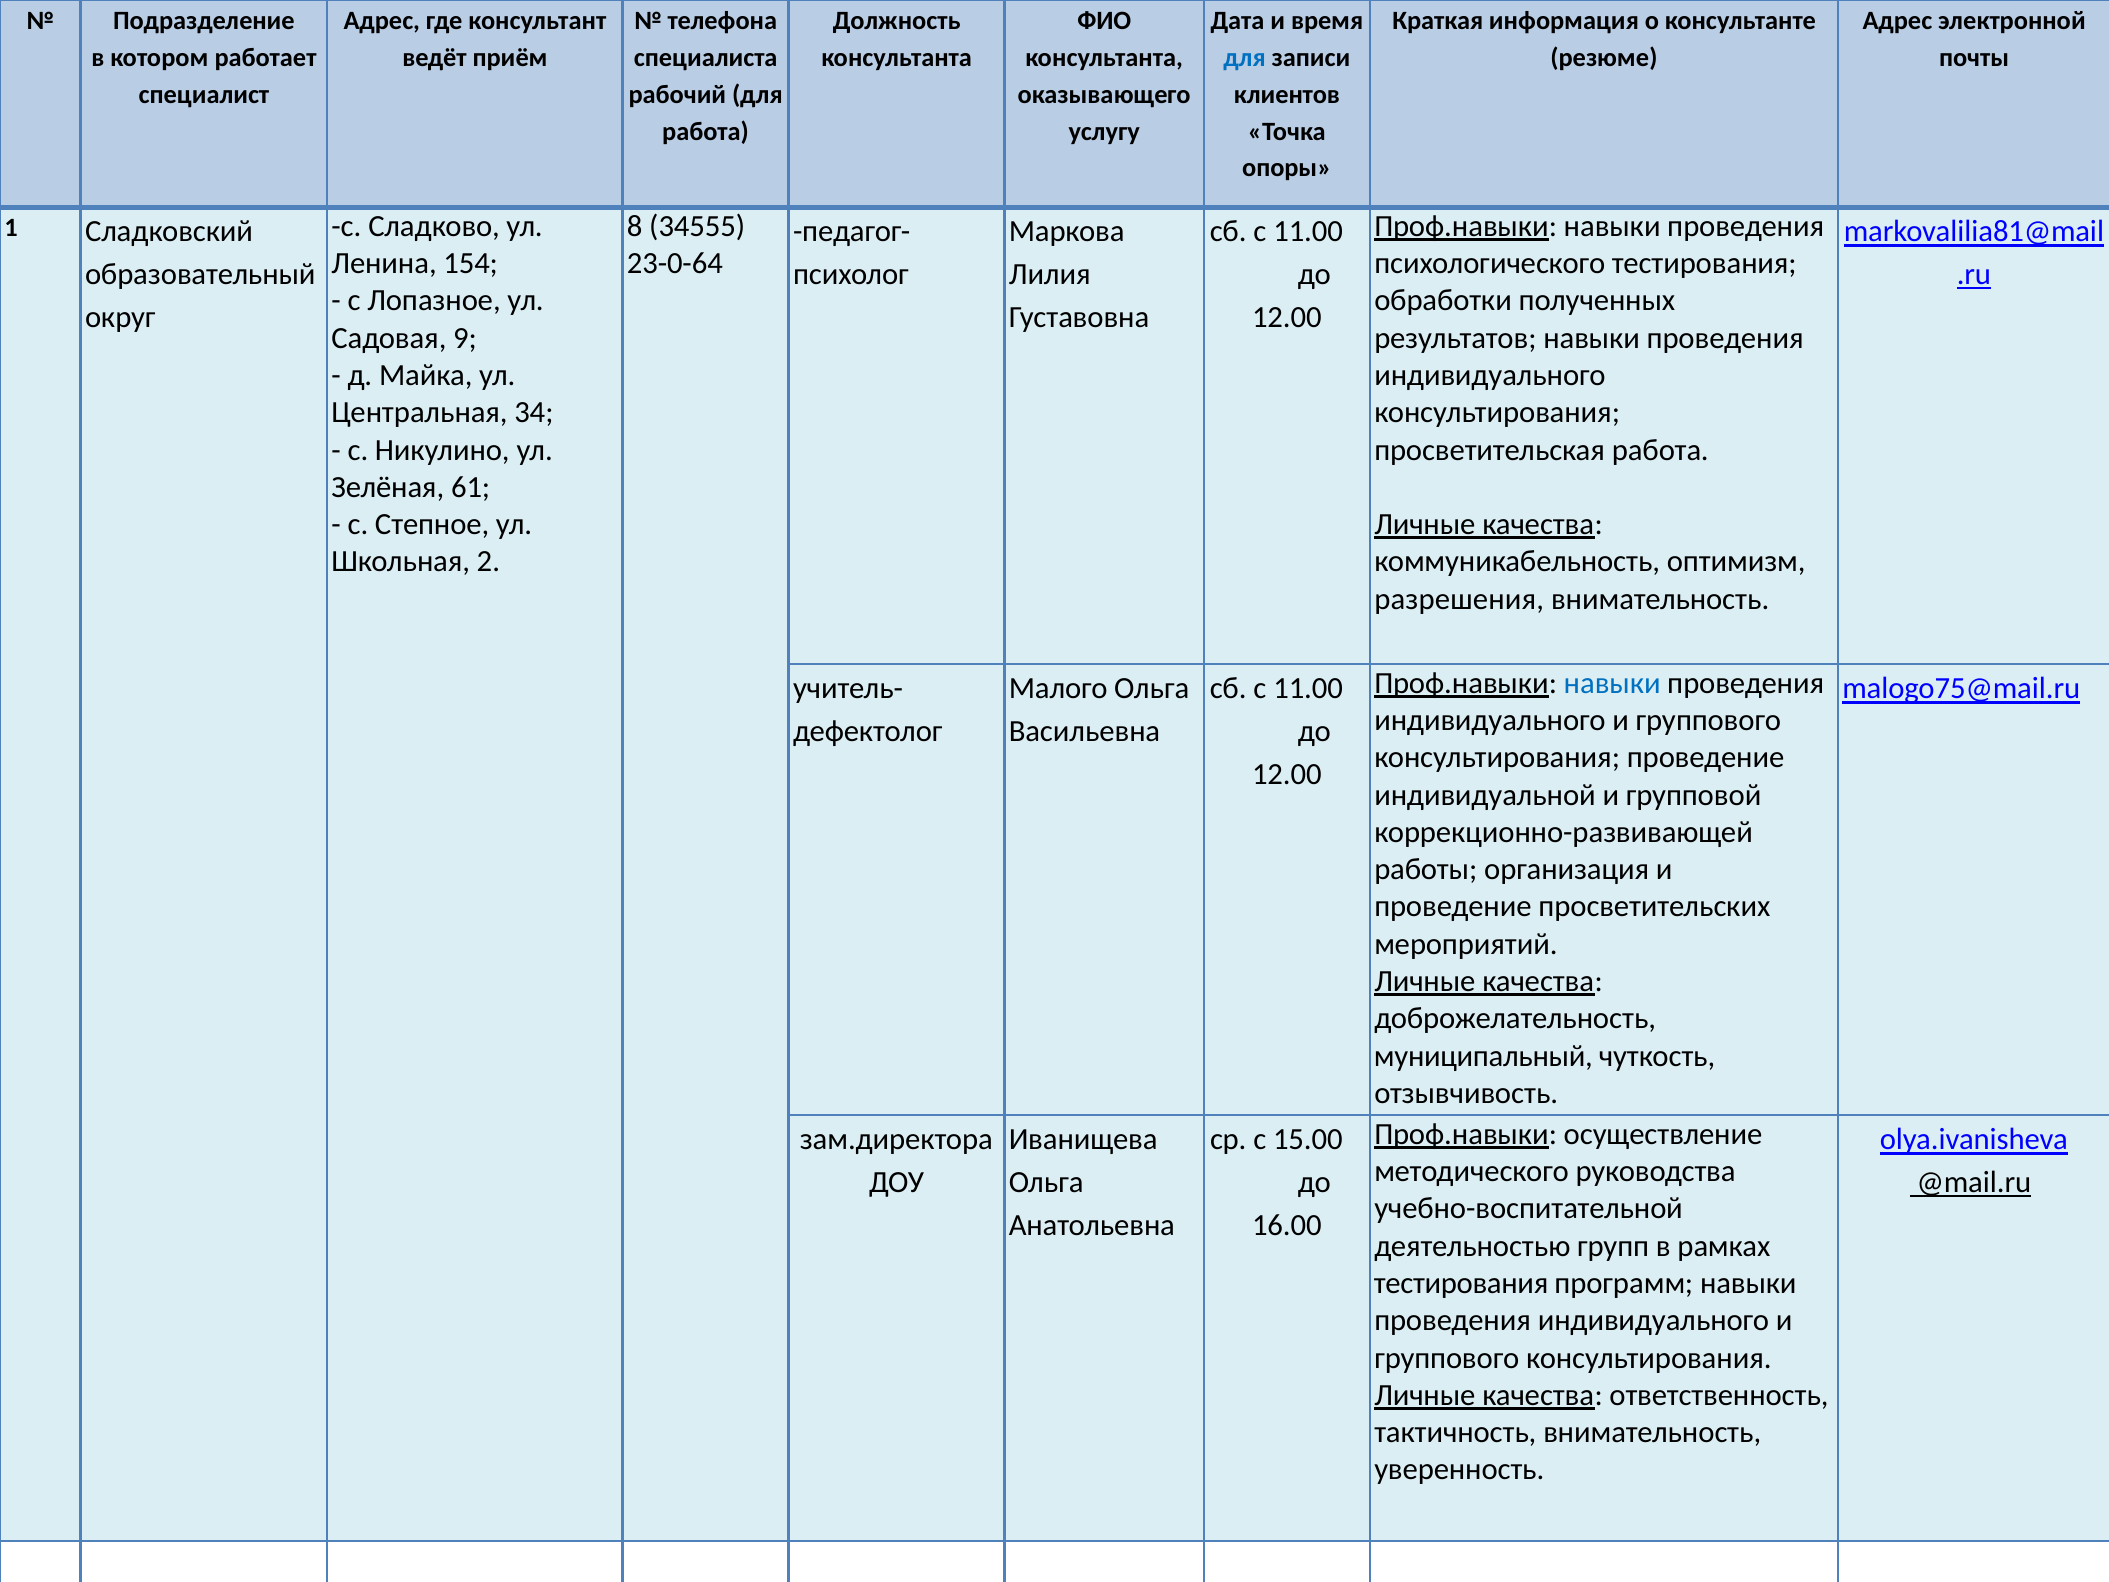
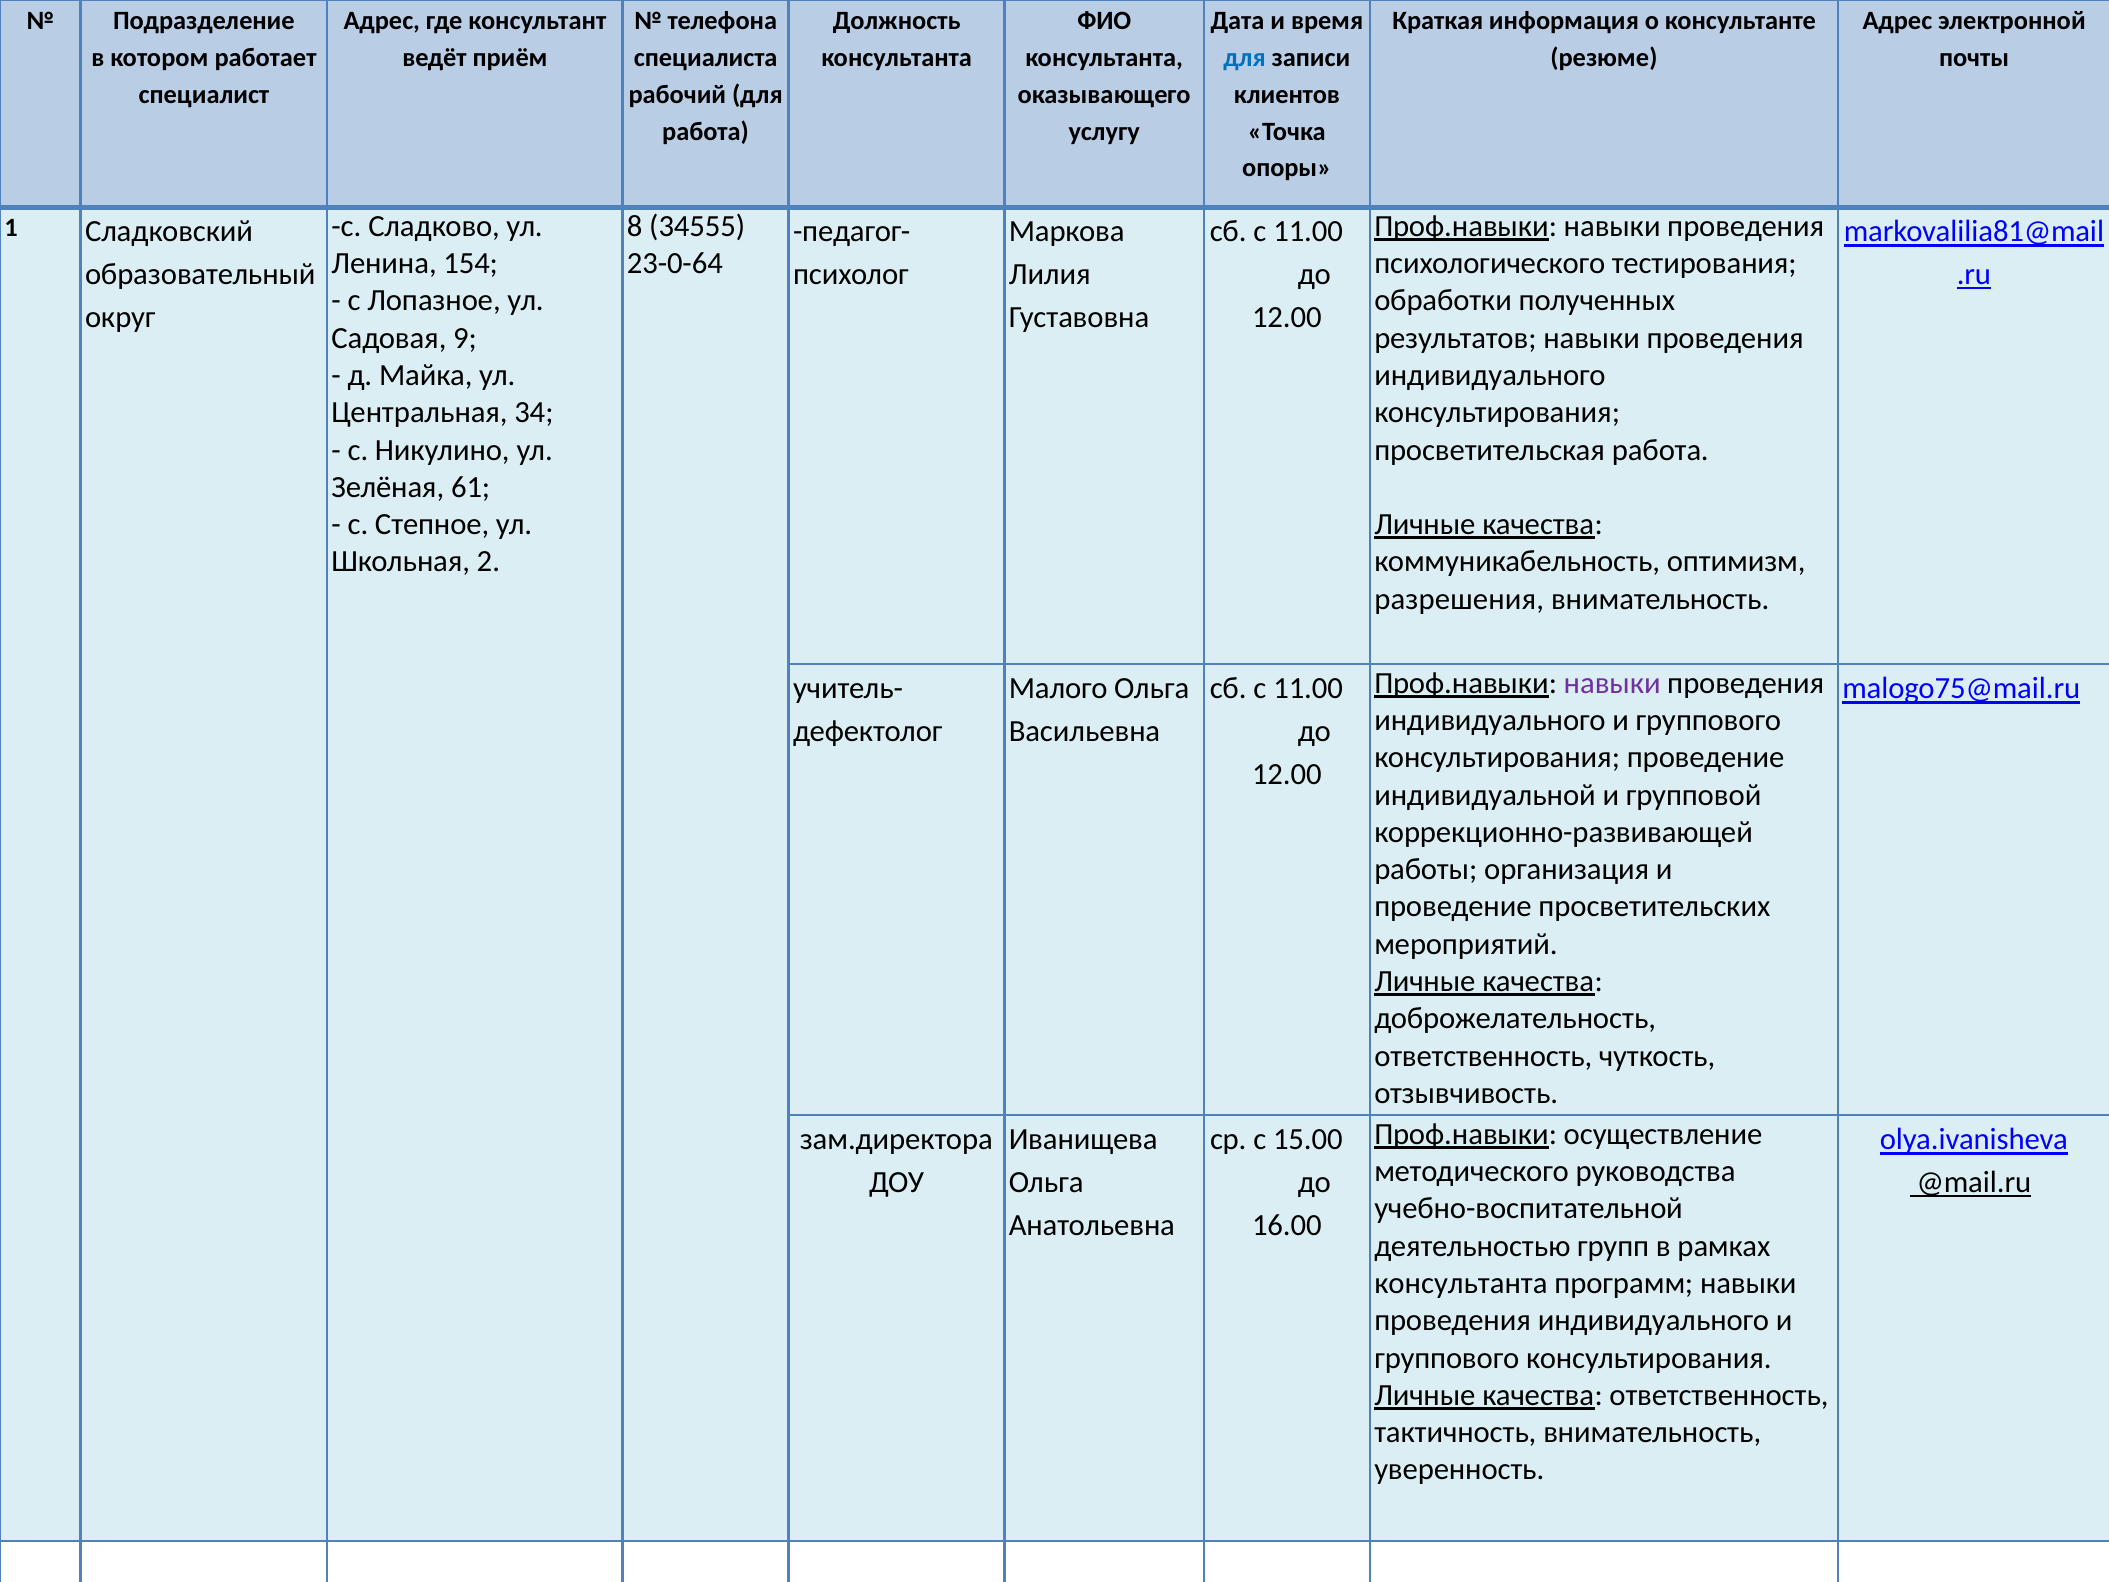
навыки at (1612, 683) colour: blue -> purple
муниципальный at (1483, 1056): муниципальный -> ответственность
тестирования at (1461, 1283): тестирования -> консультанта
